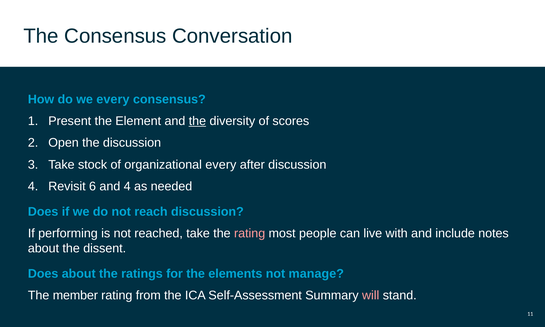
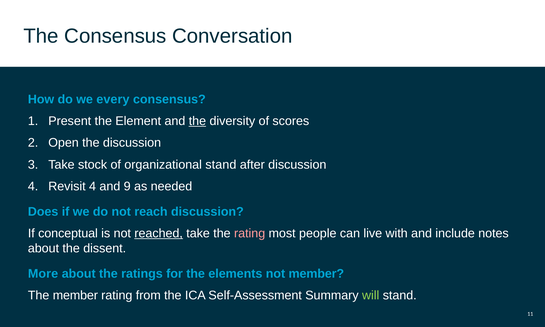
organizational every: every -> stand
Revisit 6: 6 -> 4
and 4: 4 -> 9
performing: performing -> conceptual
reached underline: none -> present
Does at (43, 274): Does -> More
not manage: manage -> member
will colour: pink -> light green
